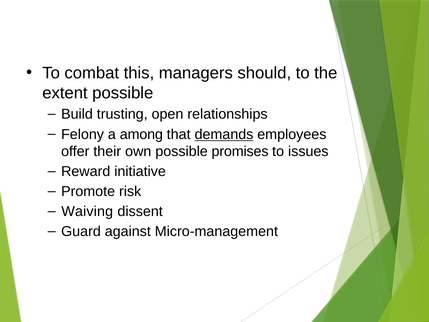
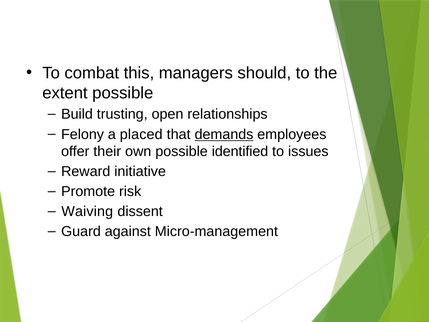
among: among -> placed
promises: promises -> identified
